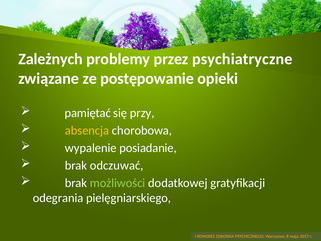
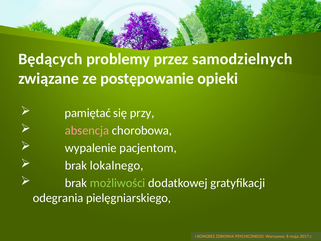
Zależnych: Zależnych -> Będących
psychiatryczne: psychiatryczne -> samodzielnych
absencja colour: yellow -> pink
posiadanie: posiadanie -> pacjentom
odczuwać: odczuwać -> lokalnego
